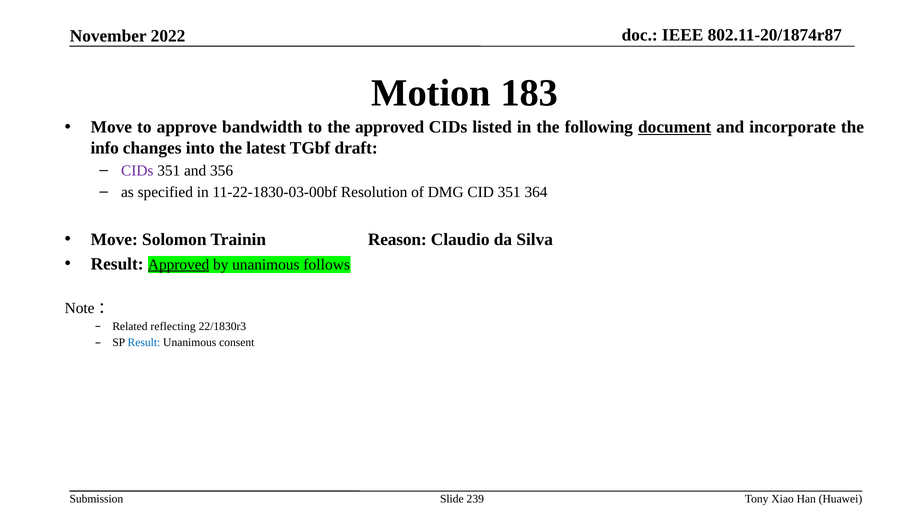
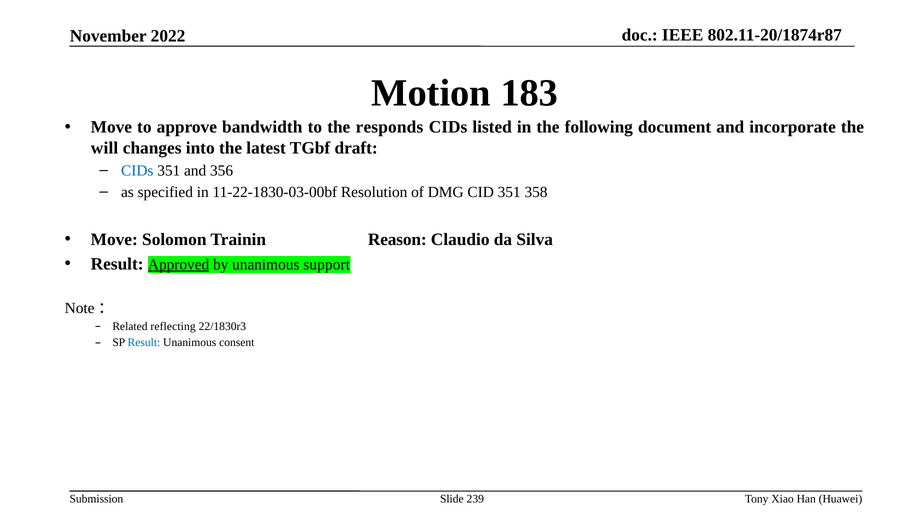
the approved: approved -> responds
document underline: present -> none
info: info -> will
CIDs at (137, 171) colour: purple -> blue
364: 364 -> 358
follows: follows -> support
